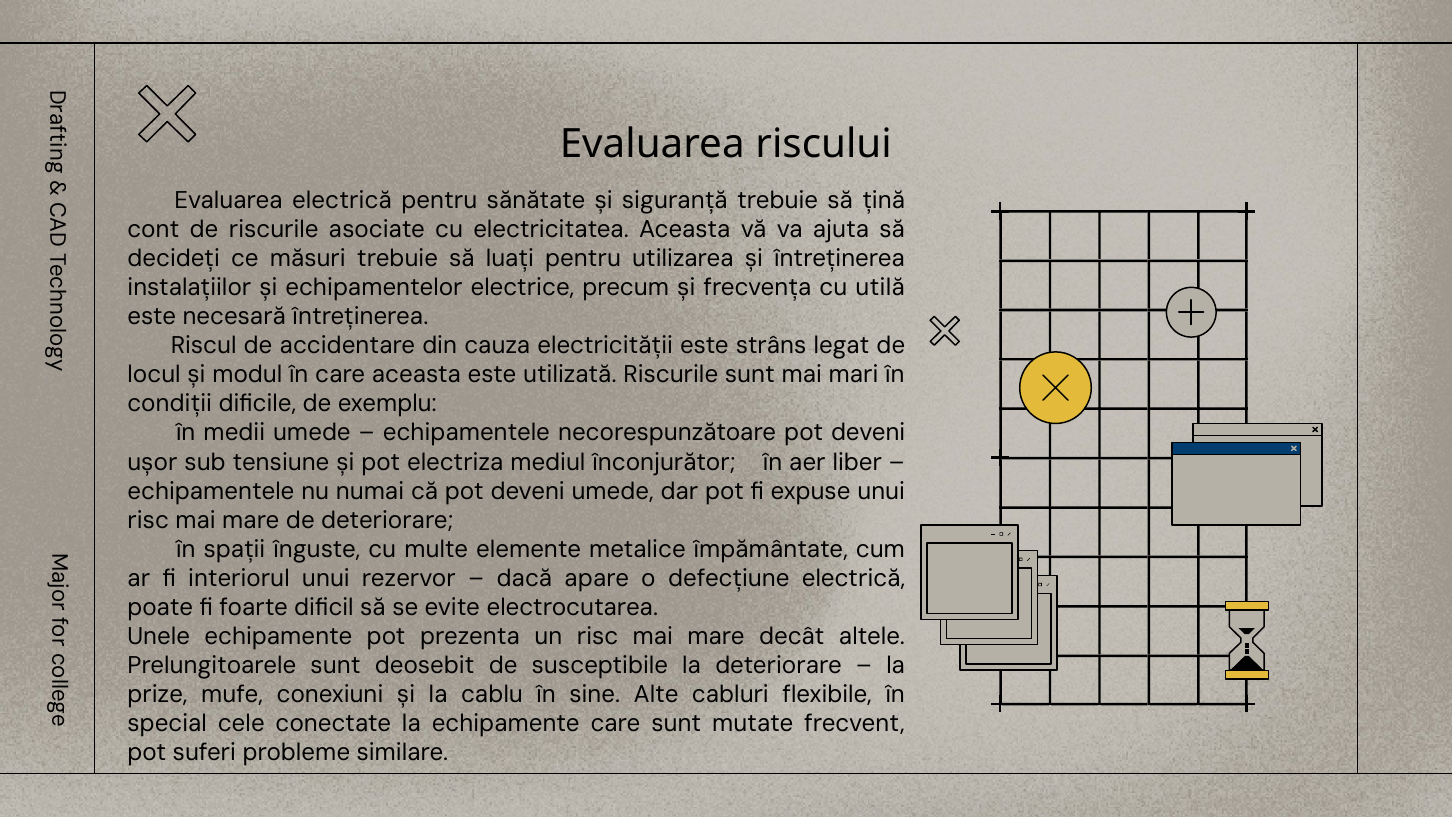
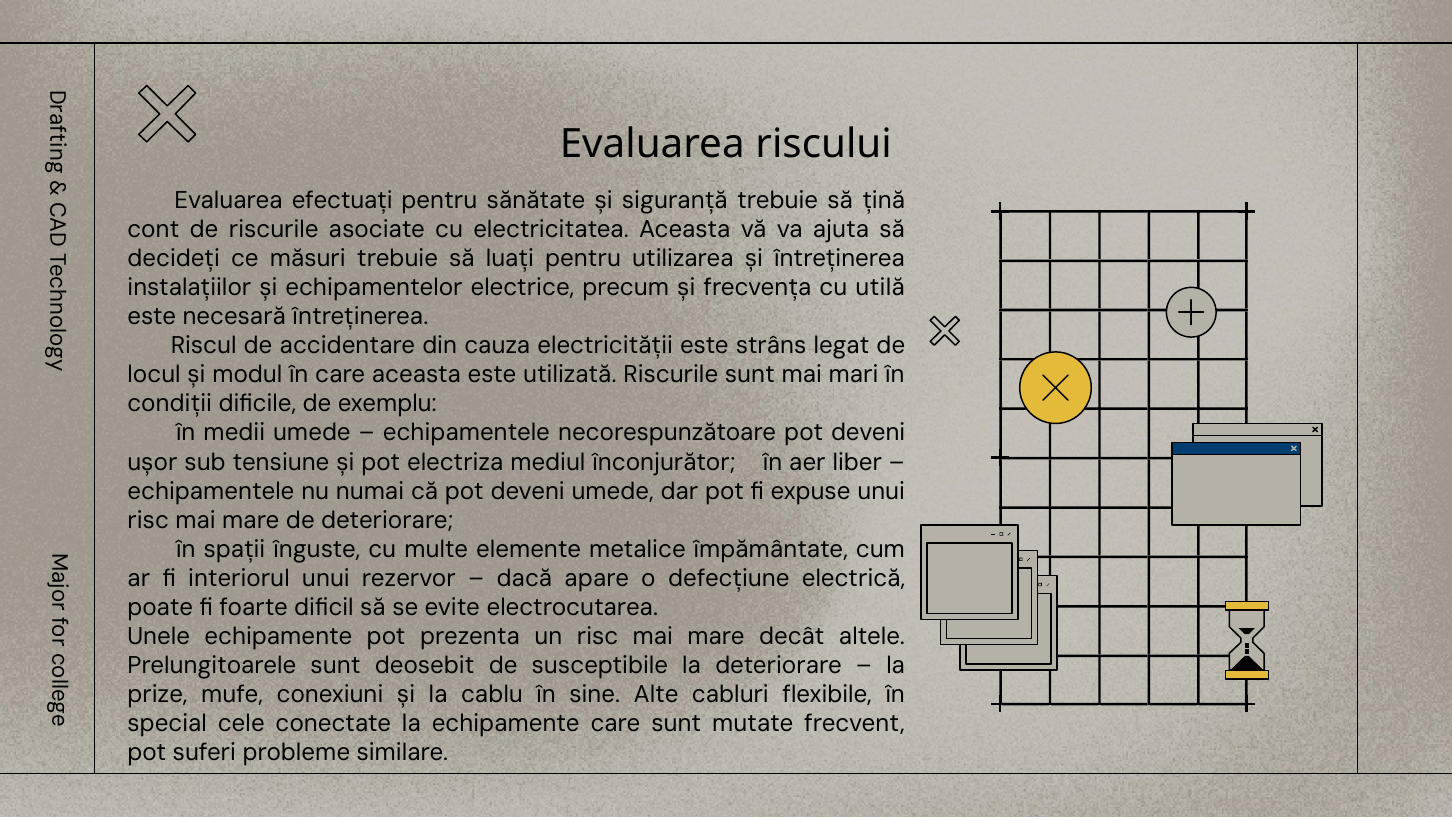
Evaluarea electrică: electrică -> efectuați
